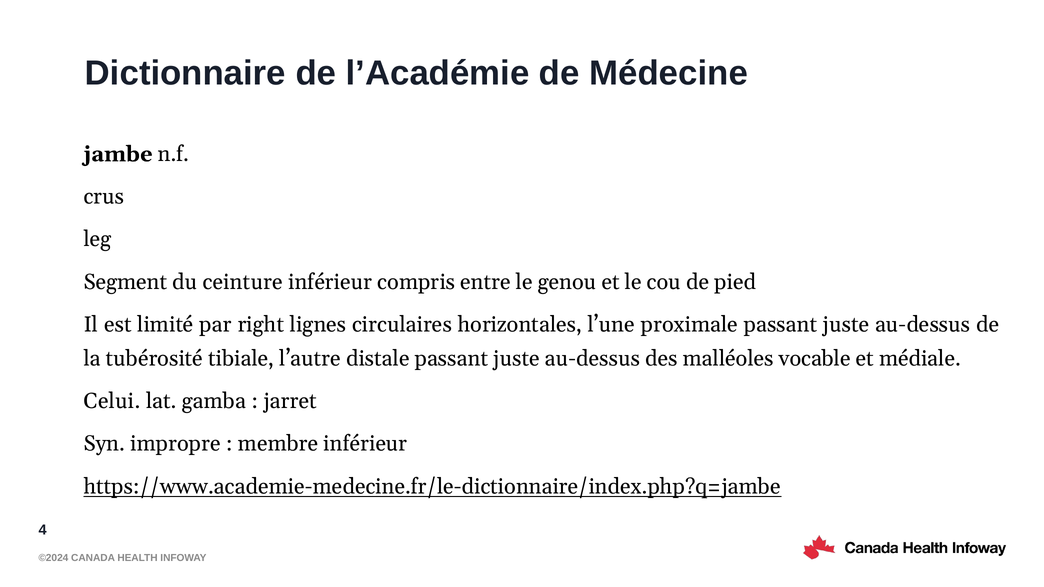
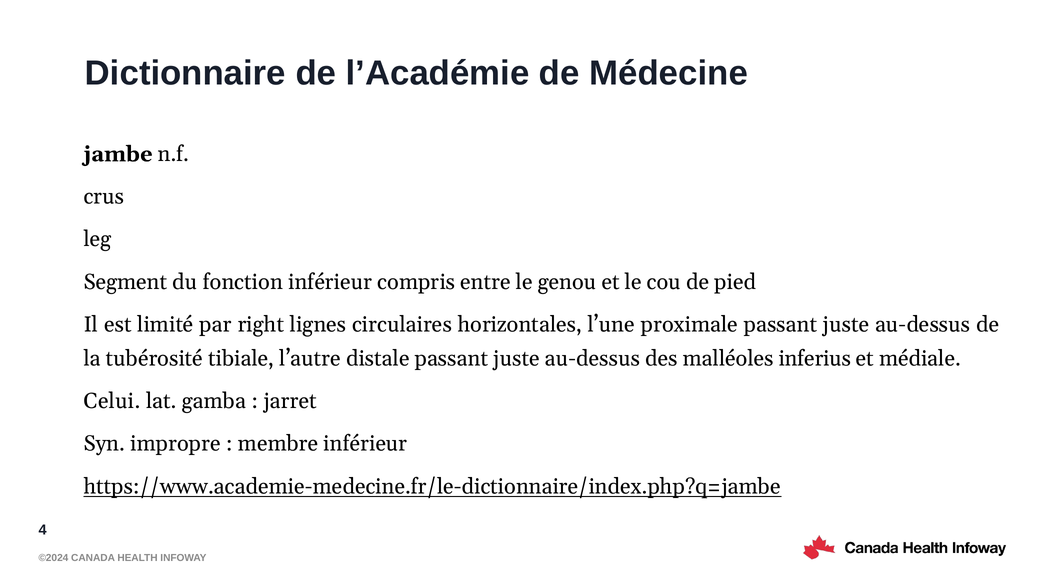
ceinture: ceinture -> fonction
vocable: vocable -> inferius
